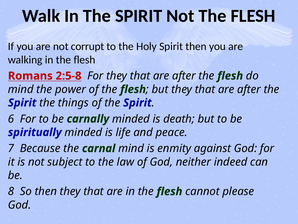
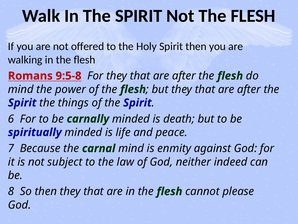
corrupt: corrupt -> offered
2:5-8: 2:5-8 -> 9:5-8
